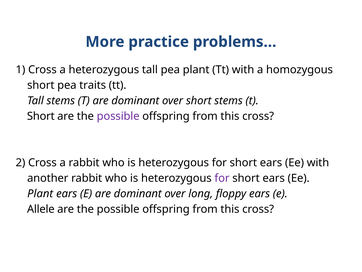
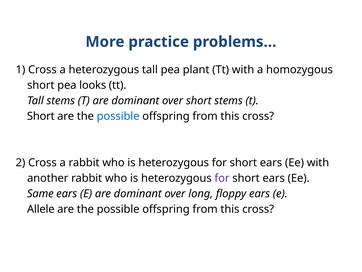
traits: traits -> looks
possible at (118, 116) colour: purple -> blue
Plant at (40, 193): Plant -> Same
